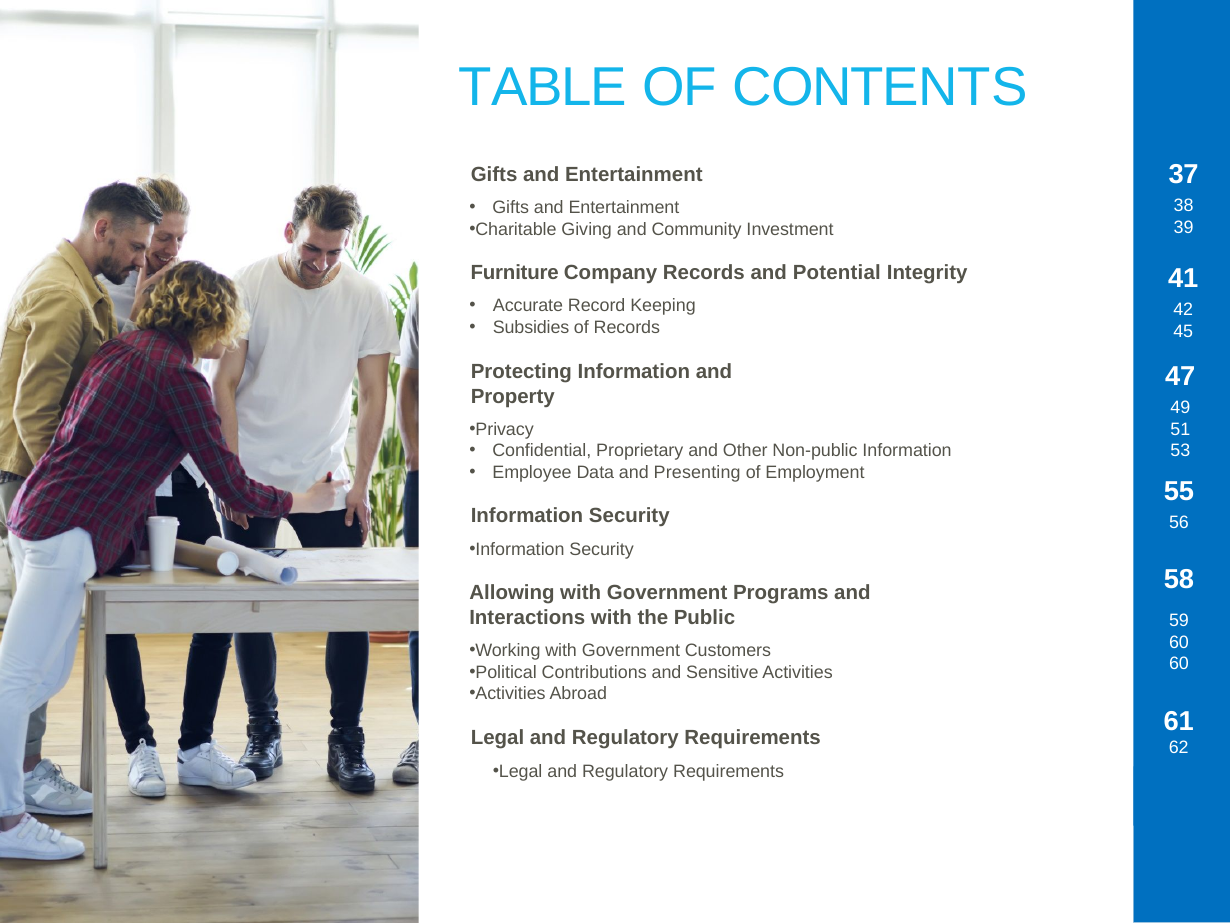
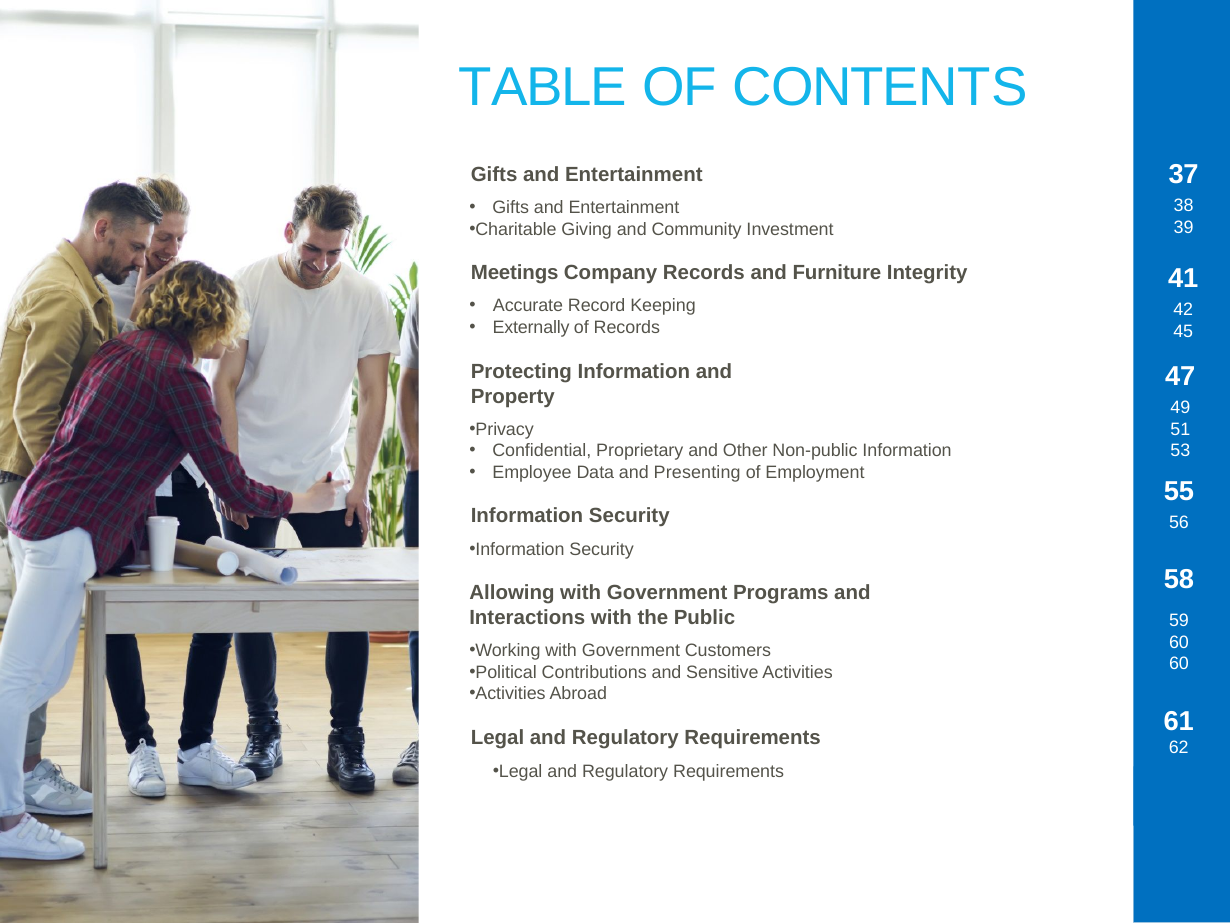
Furniture: Furniture -> Meetings
Potential: Potential -> Furniture
Subsidies: Subsidies -> Externally
